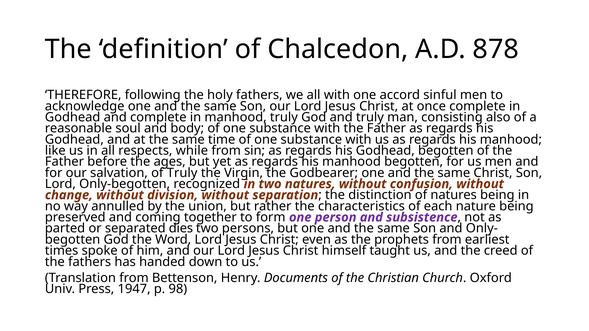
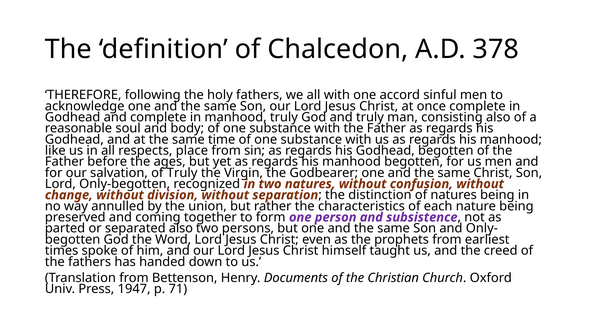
878: 878 -> 378
while: while -> place
separated dies: dies -> also
98: 98 -> 71
